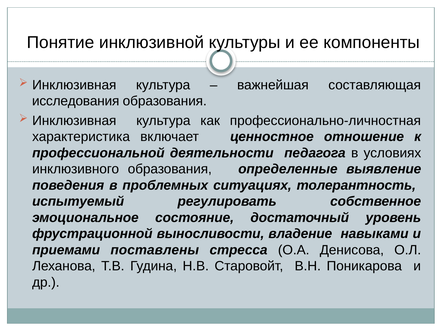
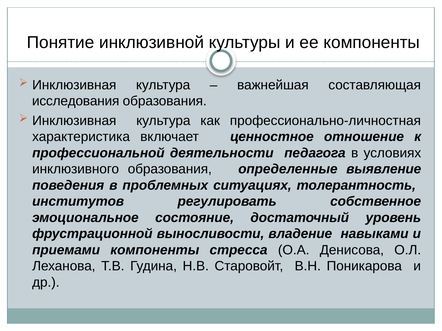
испытуемый: испытуемый -> институтов
приемами поставлены: поставлены -> компоненты
